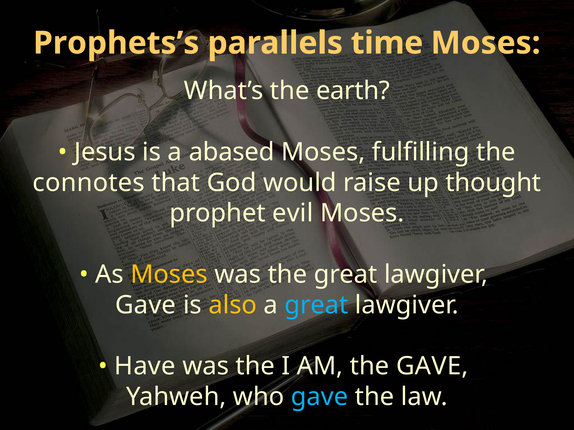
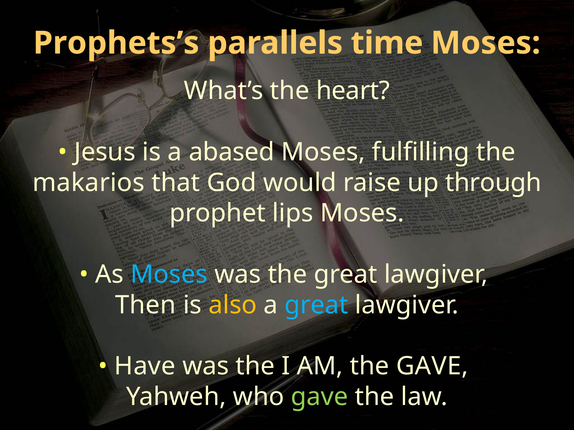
earth: earth -> heart
connotes: connotes -> makarios
thought: thought -> through
evil: evil -> lips
Moses at (169, 275) colour: yellow -> light blue
Gave at (146, 305): Gave -> Then
gave at (320, 397) colour: light blue -> light green
